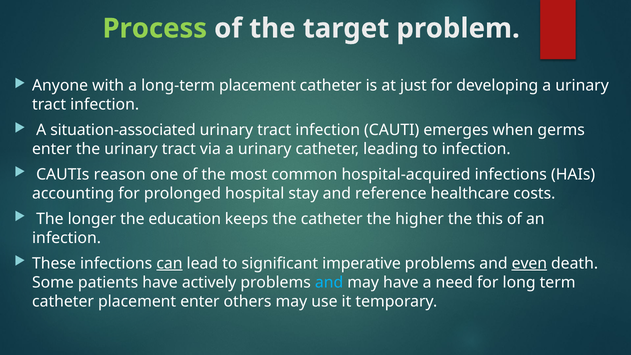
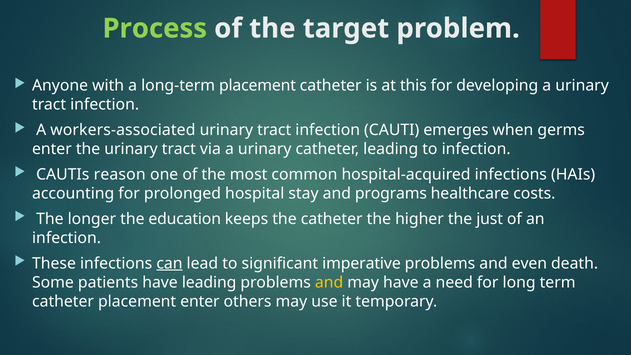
just: just -> this
situation-associated: situation-associated -> workers-associated
reference: reference -> programs
this: this -> just
even underline: present -> none
have actively: actively -> leading
and at (329, 282) colour: light blue -> yellow
